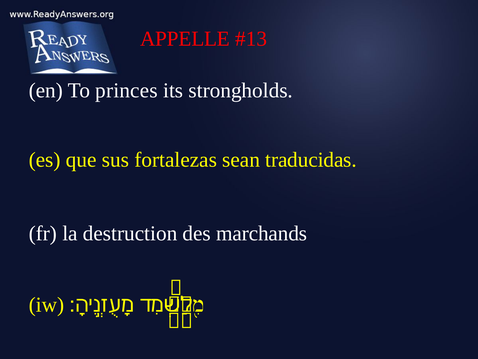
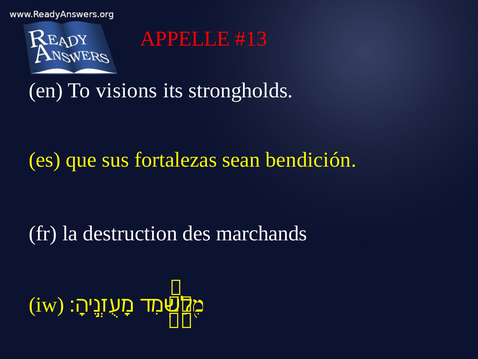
princes: princes -> visions
traducidas: traducidas -> bendición
